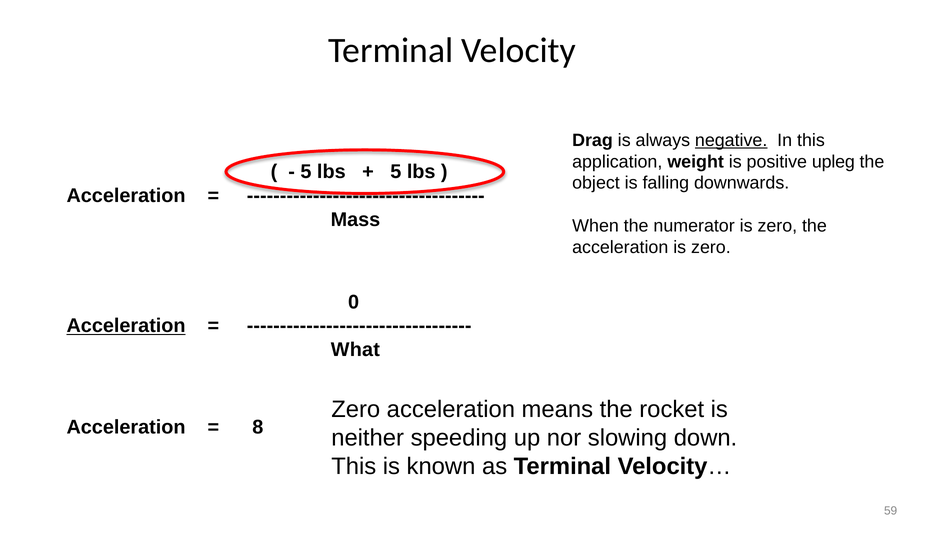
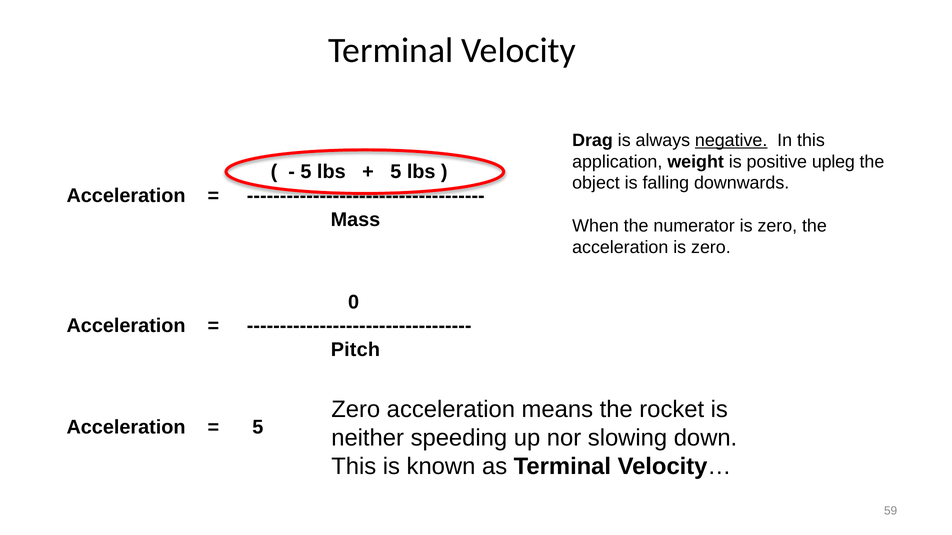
Acceleration at (126, 326) underline: present -> none
What: What -> Pitch
8 at (258, 427): 8 -> 5
